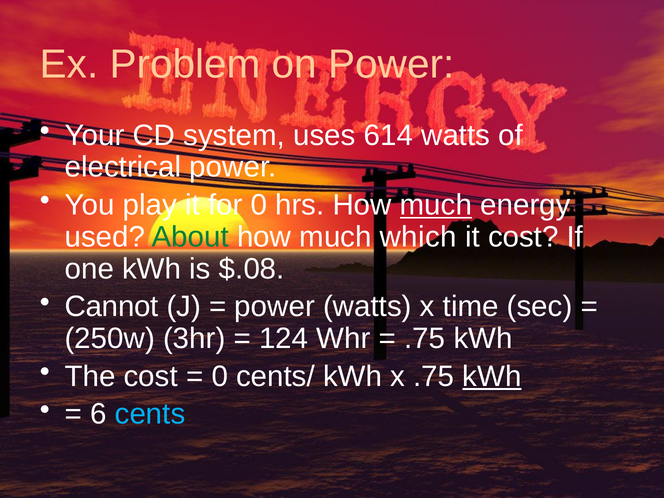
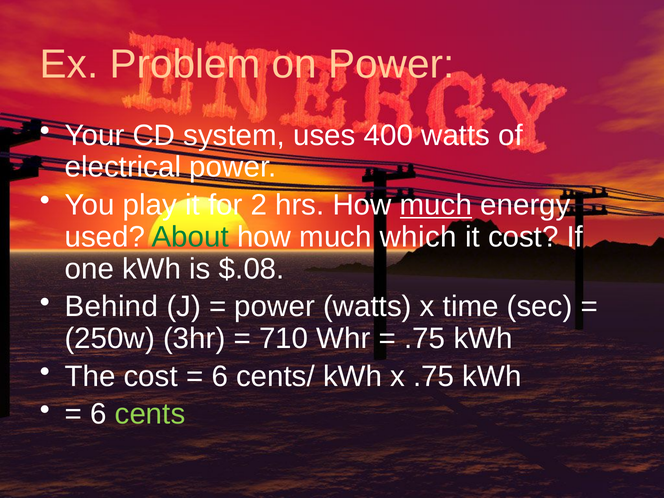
614: 614 -> 400
for 0: 0 -> 2
Cannot: Cannot -> Behind
124: 124 -> 710
0 at (220, 376): 0 -> 6
kWh at (492, 376) underline: present -> none
cents colour: light blue -> light green
